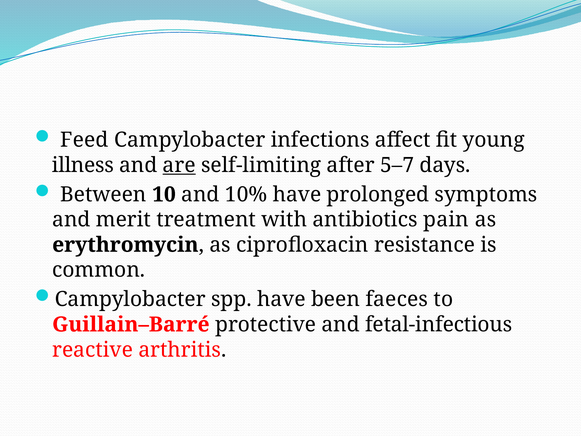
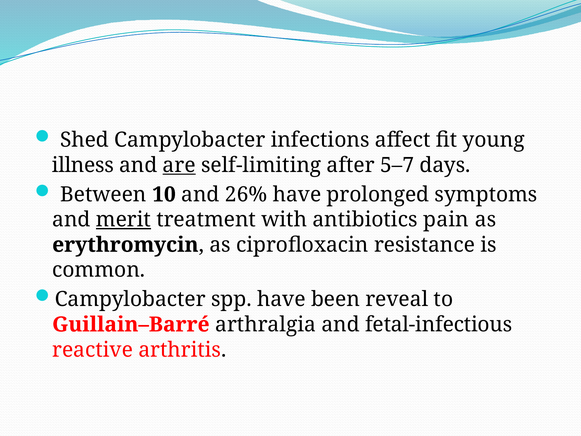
Feed: Feed -> Shed
10%: 10% -> 26%
merit underline: none -> present
faeces: faeces -> reveal
protective: protective -> arthralgia
